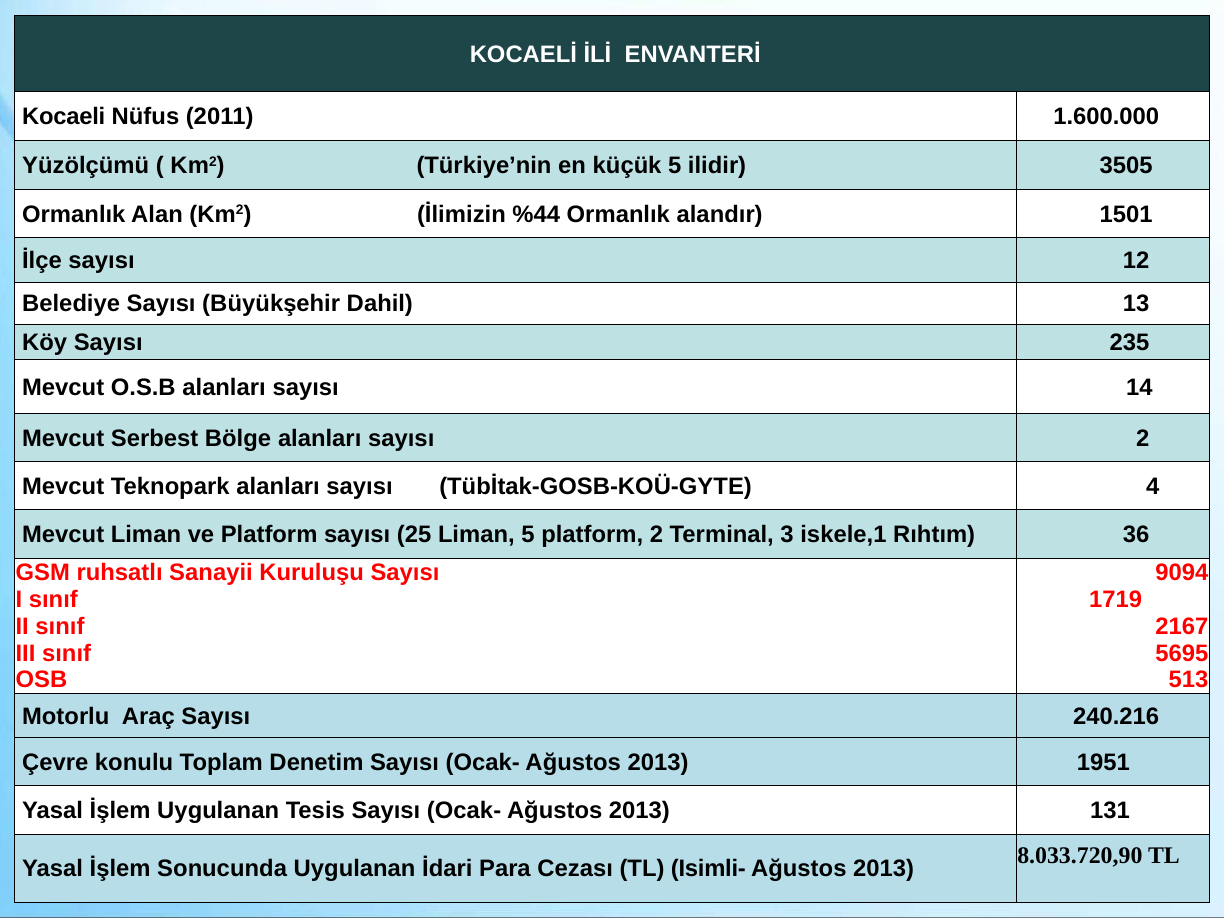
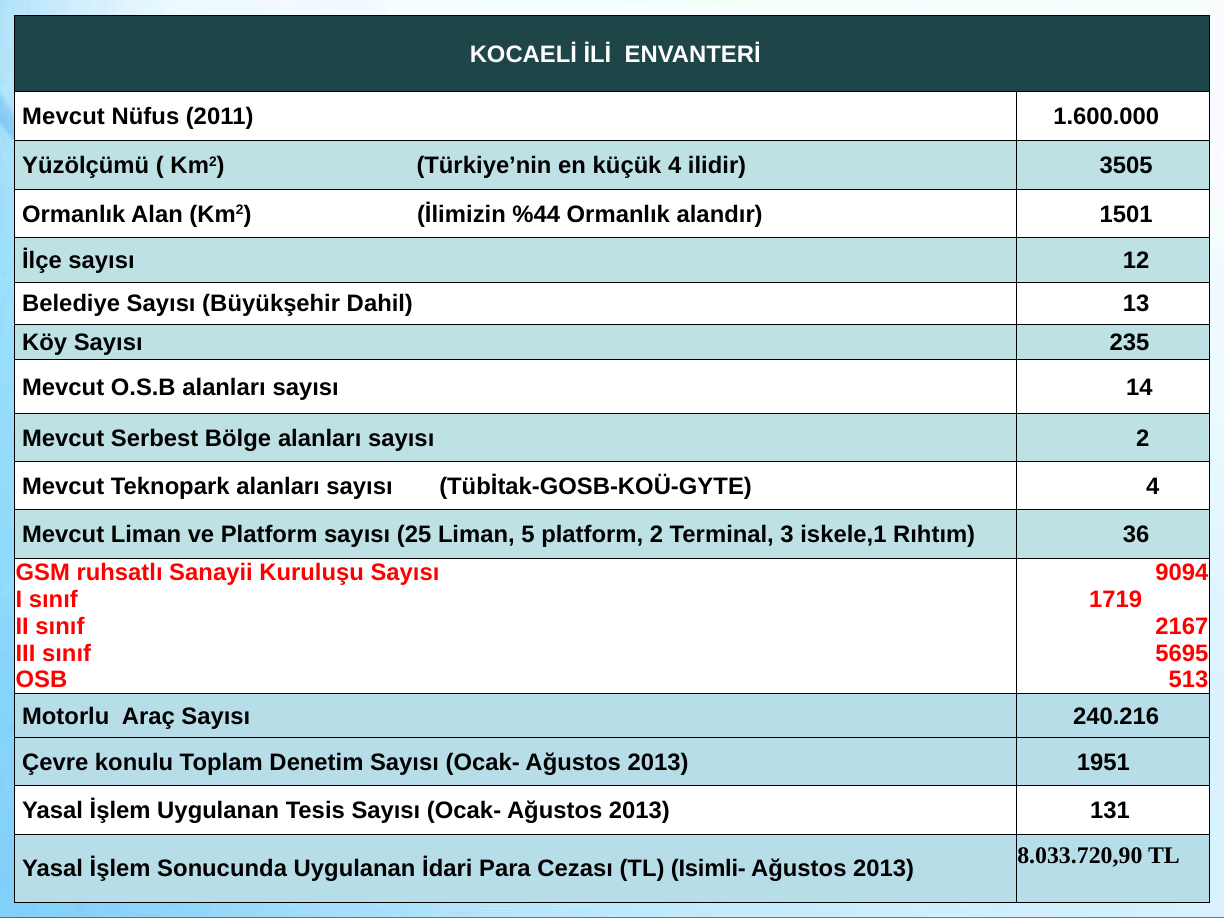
Kocaeli at (64, 117): Kocaeli -> Mevcut
küçük 5: 5 -> 4
